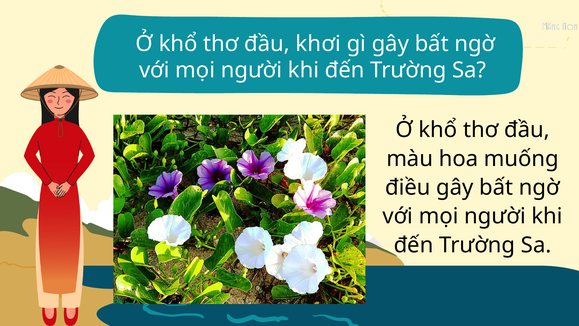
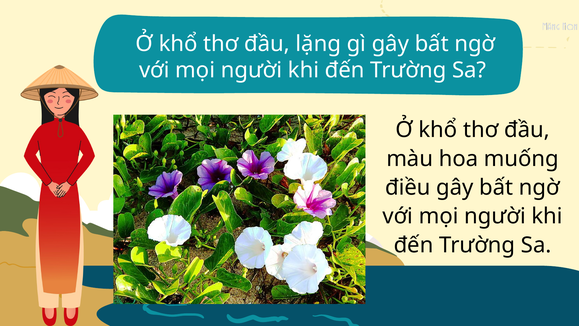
khơi: khơi -> lặng
